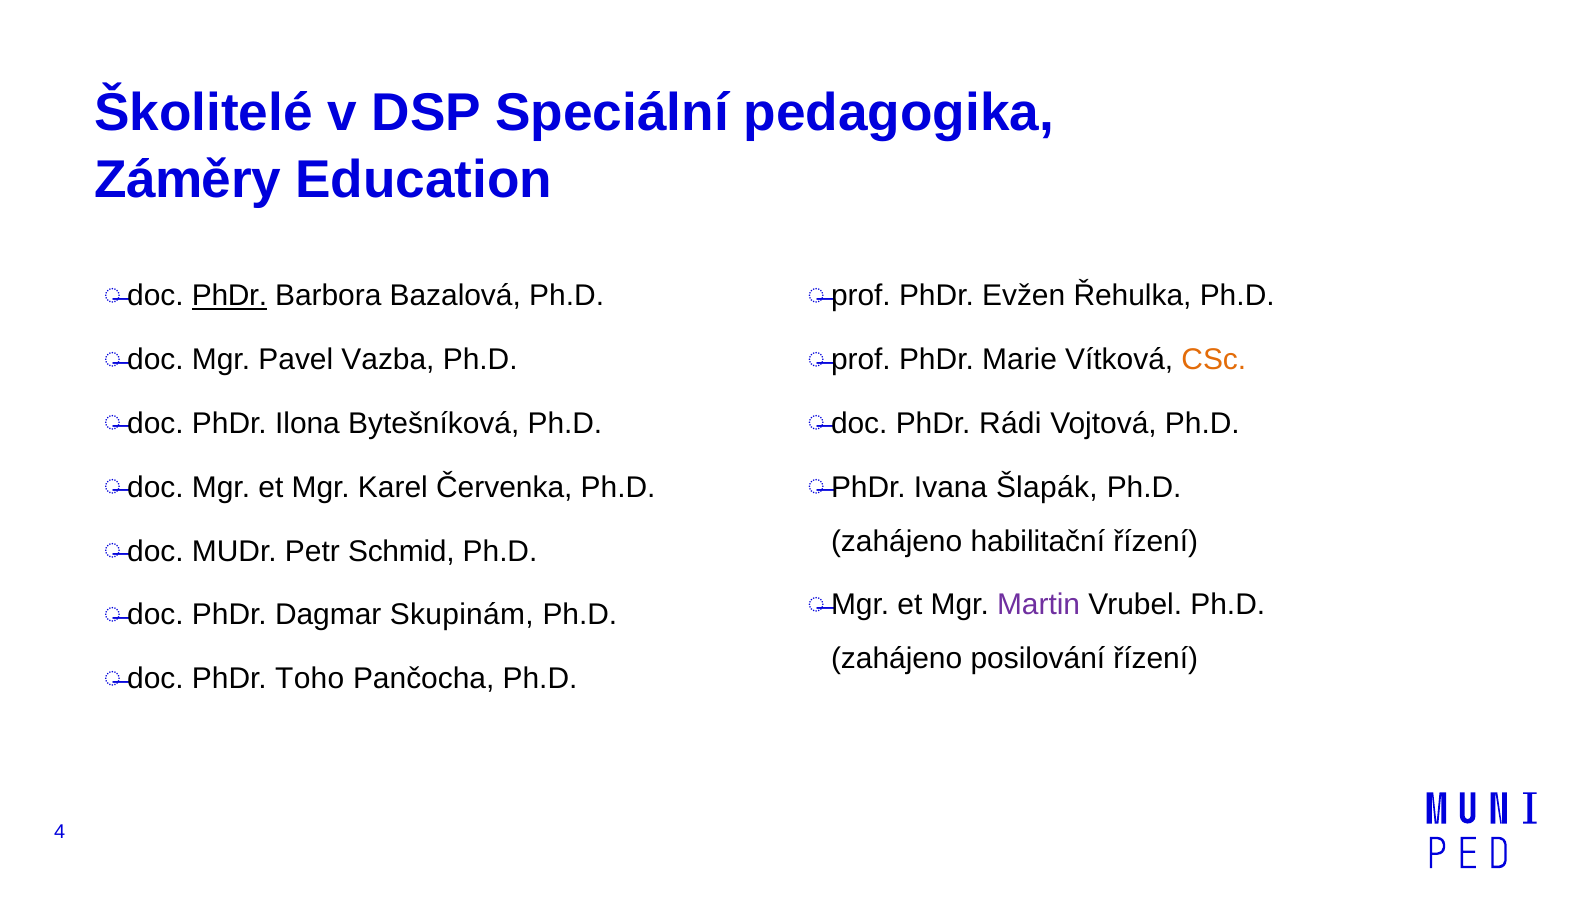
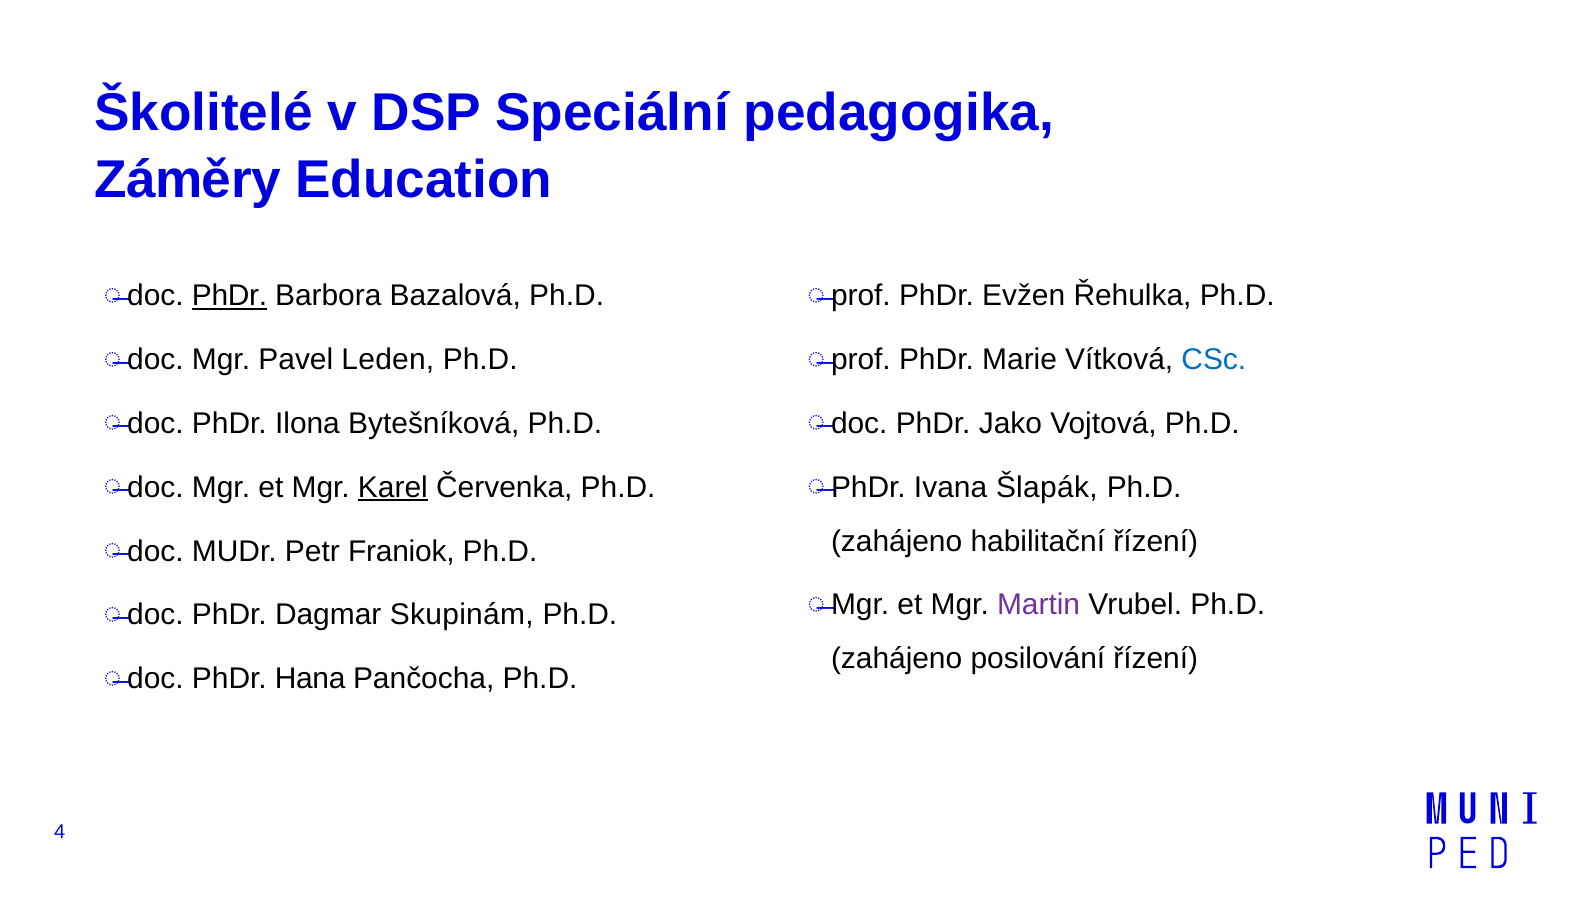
Vazba: Vazba -> Leden
CSc colour: orange -> blue
Rádi: Rádi -> Jako
Karel underline: none -> present
Schmid: Schmid -> Franiok
Toho: Toho -> Hana
